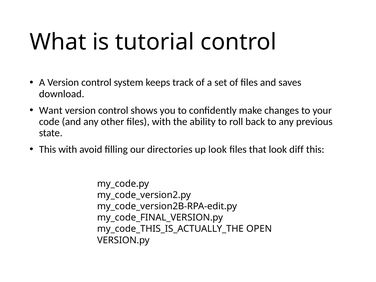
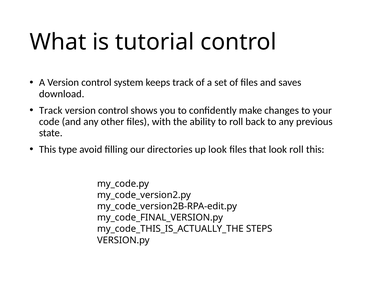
Want at (51, 110): Want -> Track
This with: with -> type
look diff: diff -> roll
OPEN: OPEN -> STEPS
